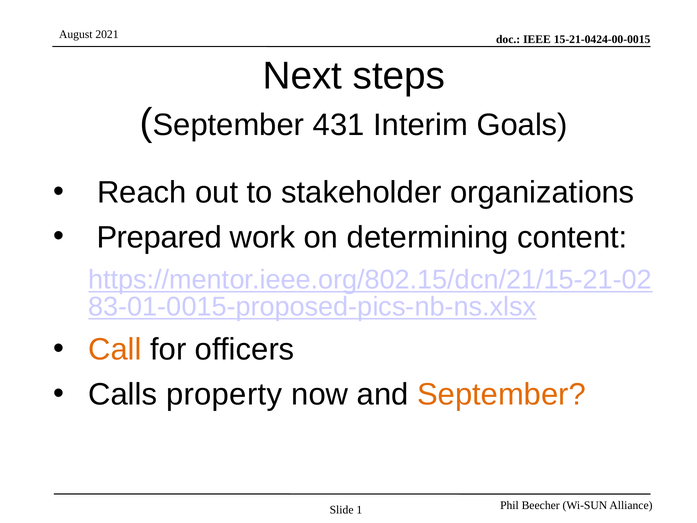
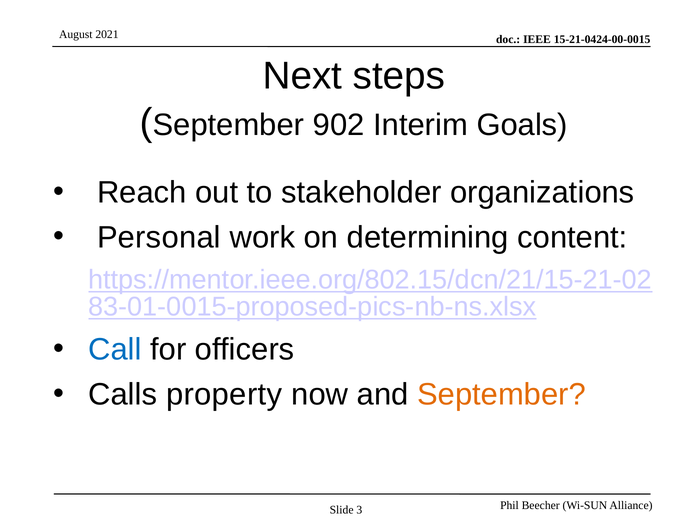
431: 431 -> 902
Prepared: Prepared -> Personal
Call colour: orange -> blue
1: 1 -> 3
